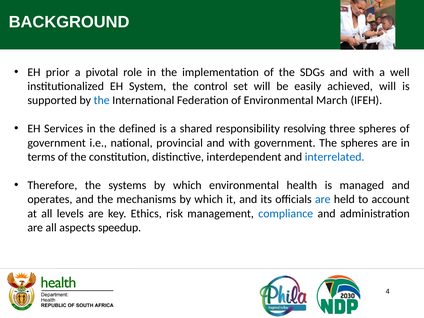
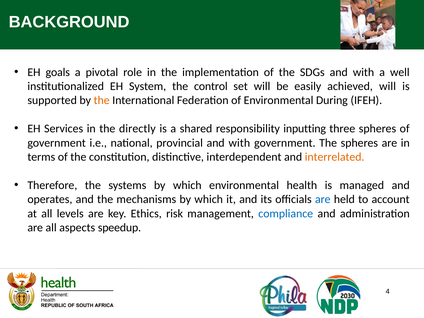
prior: prior -> goals
the at (102, 100) colour: blue -> orange
March: March -> During
defined: defined -> directly
resolving: resolving -> inputting
interrelated colour: blue -> orange
